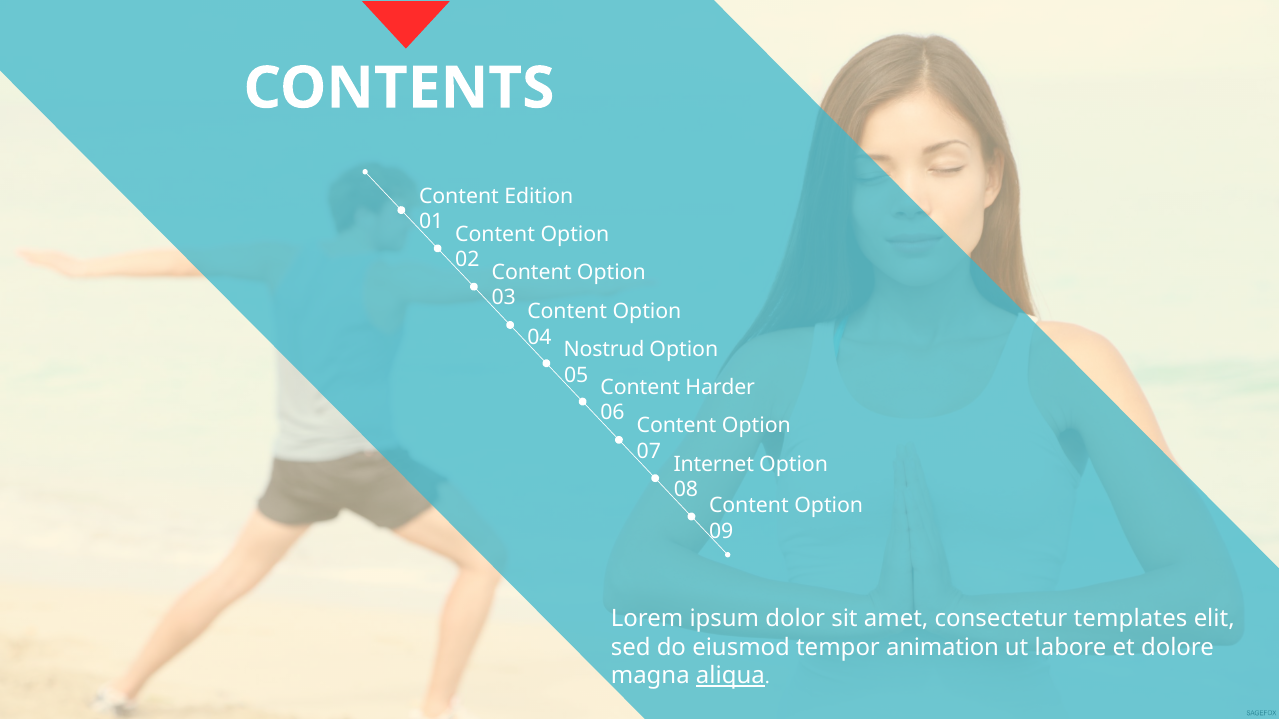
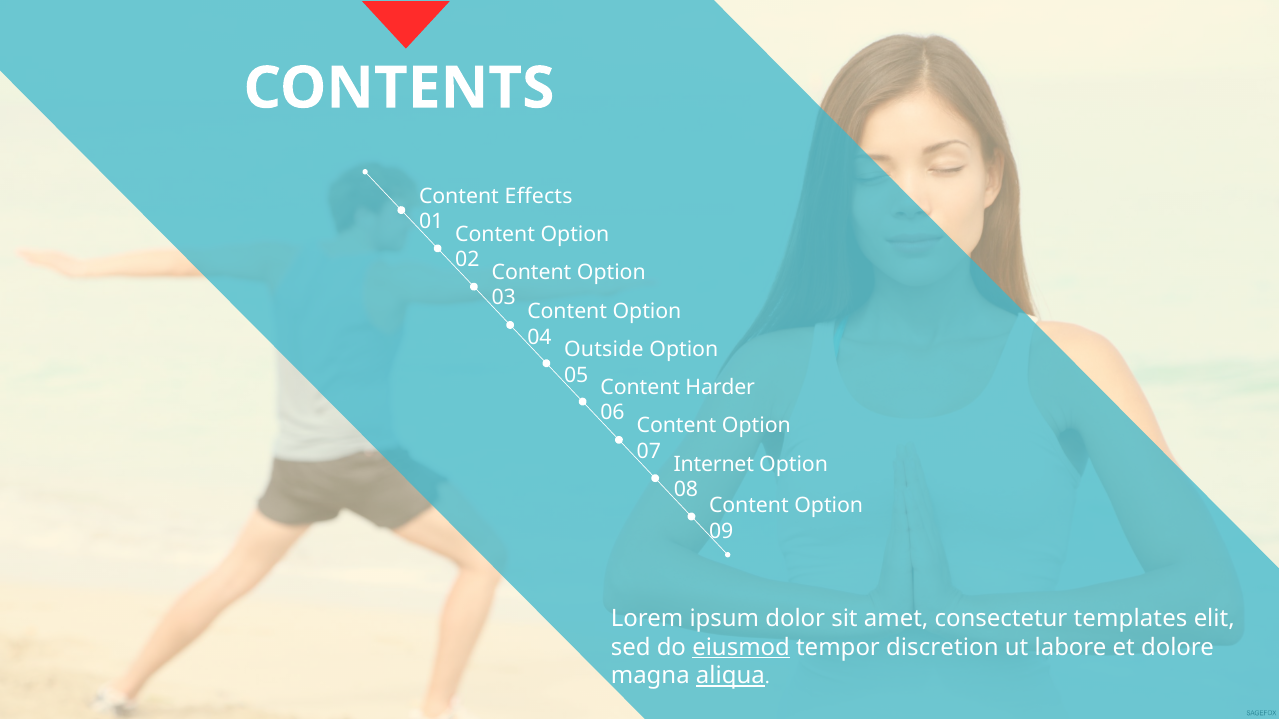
Edition: Edition -> Effects
Nostrud: Nostrud -> Outside
eiusmod underline: none -> present
animation: animation -> discretion
